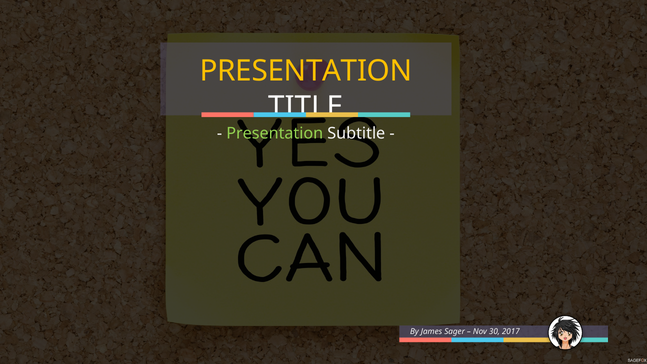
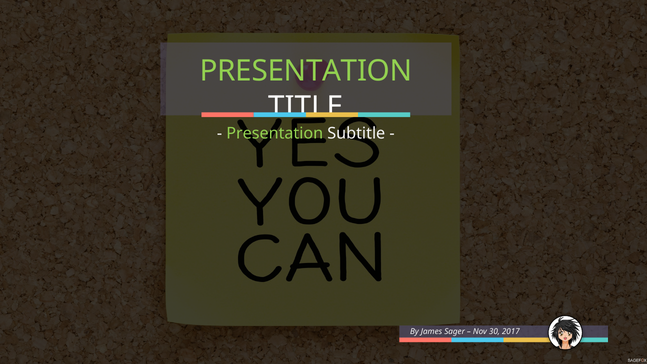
PRESENTATION at (306, 71) colour: yellow -> light green
